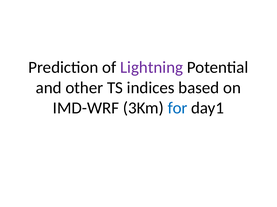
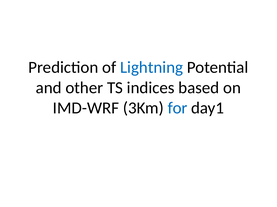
Lightning colour: purple -> blue
